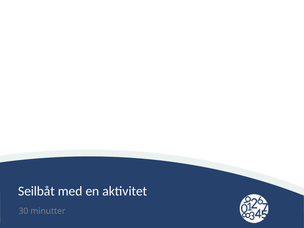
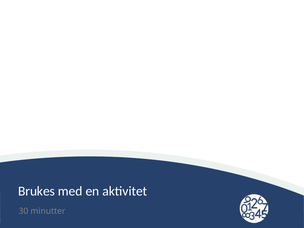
Seilbåt: Seilbåt -> Brukes
